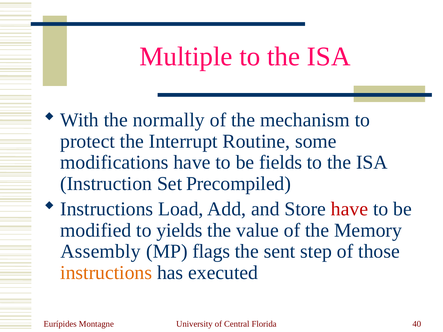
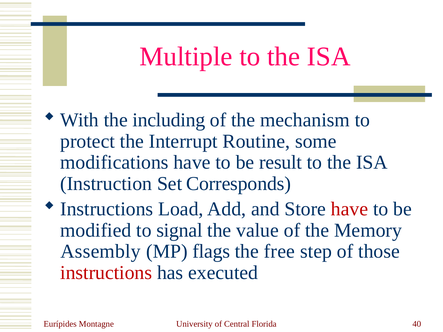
normally: normally -> including
fields: fields -> result
Precompiled: Precompiled -> Corresponds
yields: yields -> signal
sent: sent -> free
instructions colour: orange -> red
